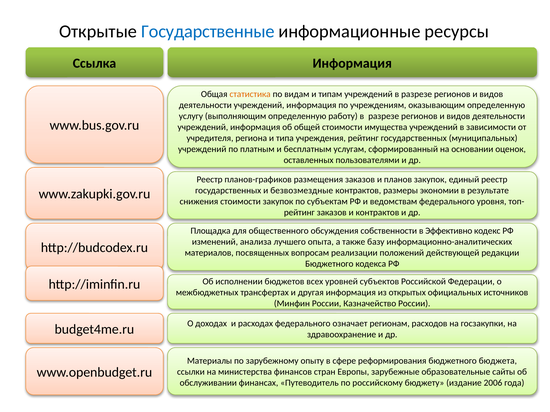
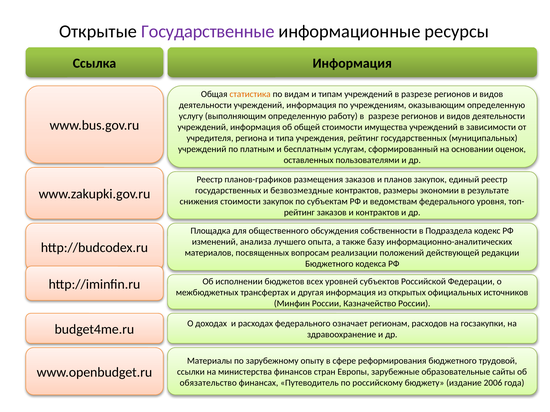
Государственные colour: blue -> purple
Эффективно: Эффективно -> Подраздела
бюджета: бюджета -> трудовой
обслуживании: обслуживании -> обязательство
